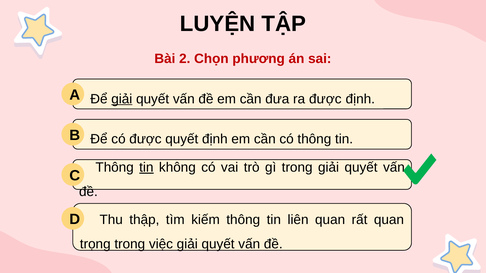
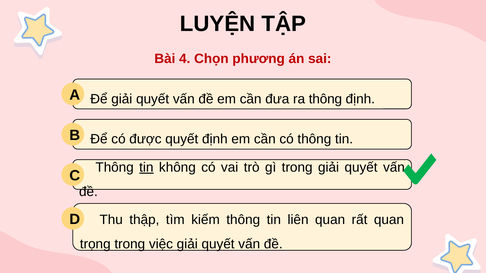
2: 2 -> 4
giải at (122, 99) underline: present -> none
ra được: được -> thông
